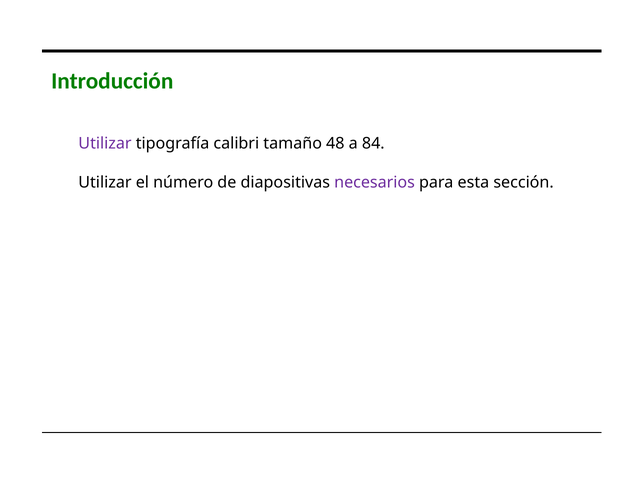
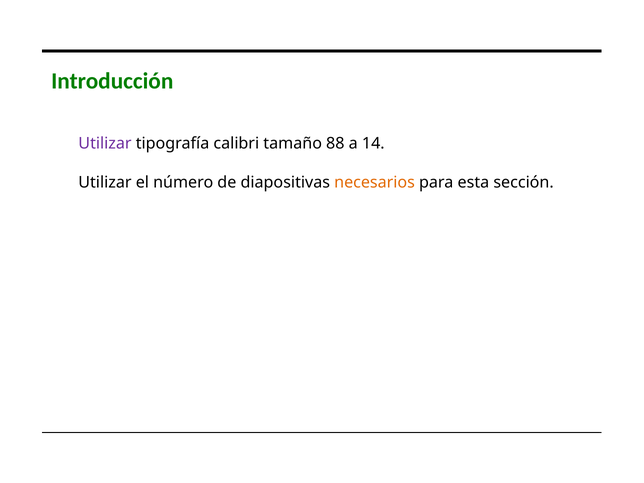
48: 48 -> 88
84: 84 -> 14
necesarios colour: purple -> orange
